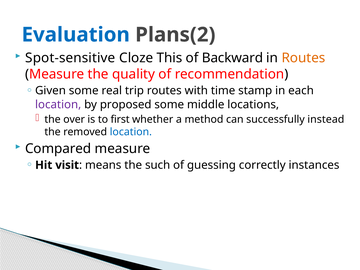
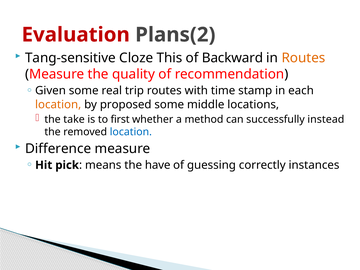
Evaluation colour: blue -> red
Spot-sensitive: Spot-sensitive -> Tang-sensitive
location at (58, 104) colour: purple -> orange
over: over -> take
Compared: Compared -> Difference
visit: visit -> pick
such: such -> have
